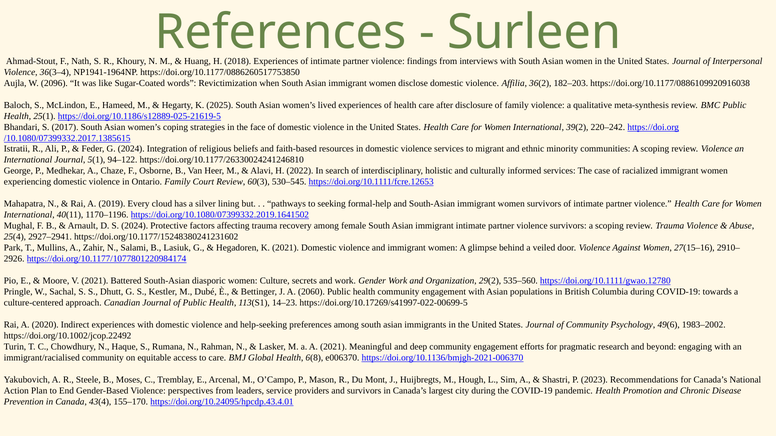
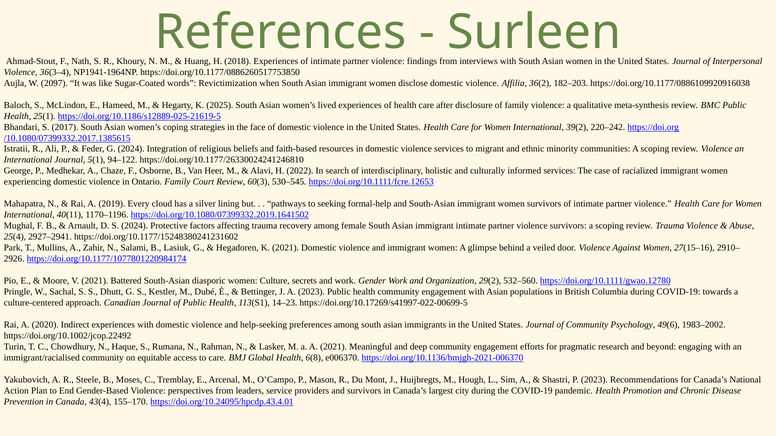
2096: 2096 -> 2097
535–560: 535–560 -> 532–560
A 2060: 2060 -> 2023
